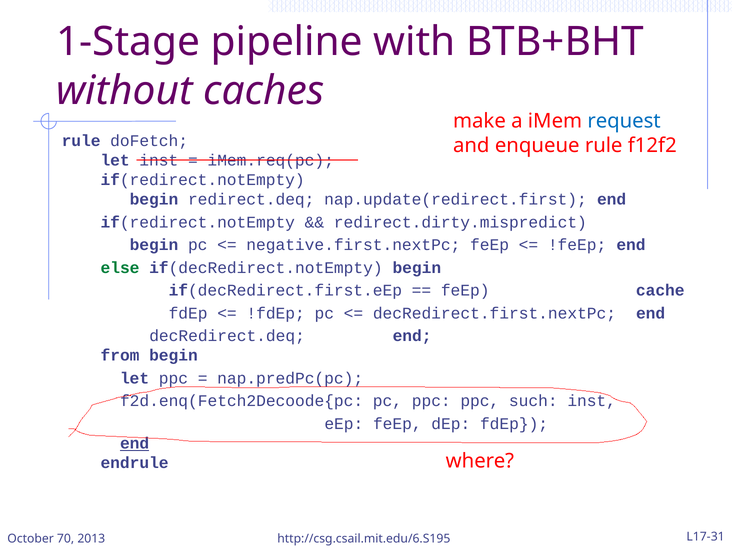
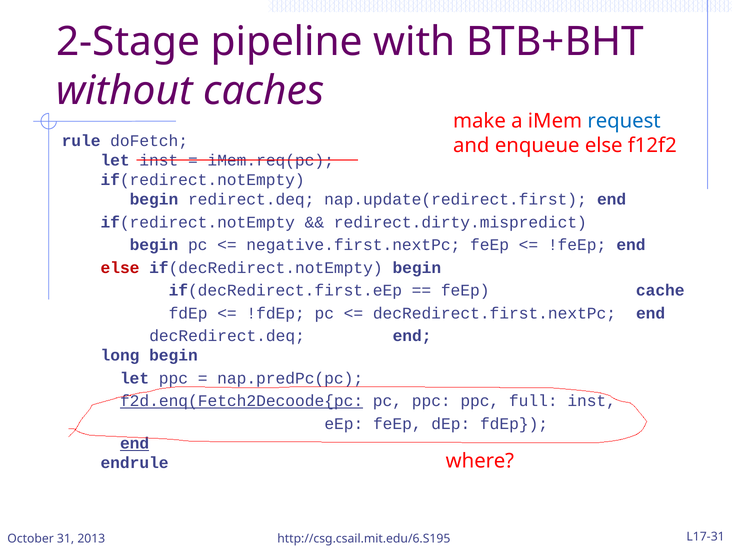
1-Stage: 1-Stage -> 2-Stage
enqueue rule: rule -> else
else at (120, 268) colour: green -> red
from: from -> long
f2d.enq(Fetch2Decoode{pc underline: none -> present
such: such -> full
70: 70 -> 31
